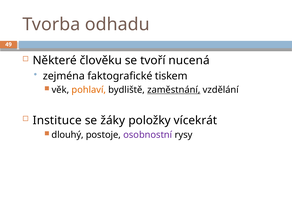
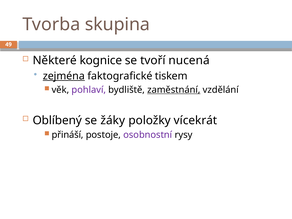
odhadu: odhadu -> skupina
člověku: člověku -> kognice
zejména underline: none -> present
pohlaví colour: orange -> purple
Instituce: Instituce -> Oblíbený
dlouhý: dlouhý -> přináší
